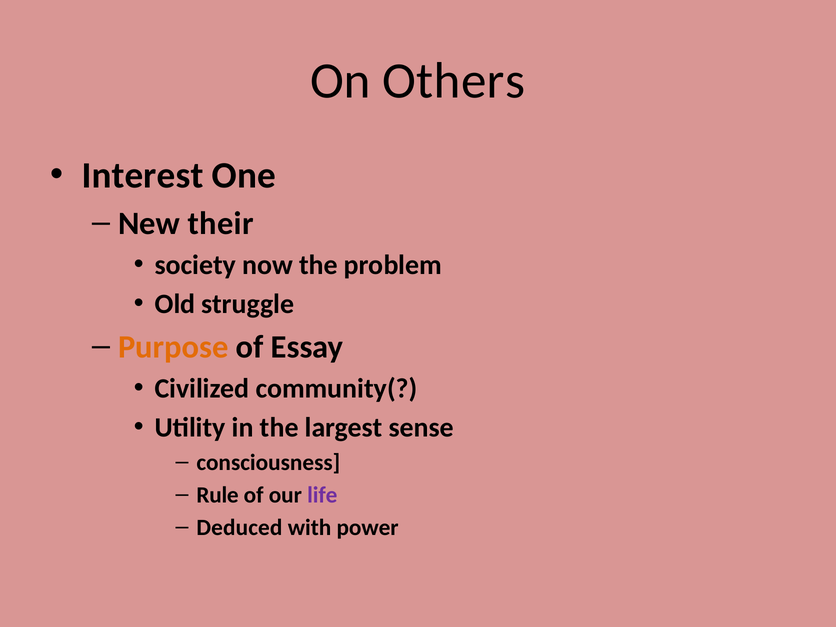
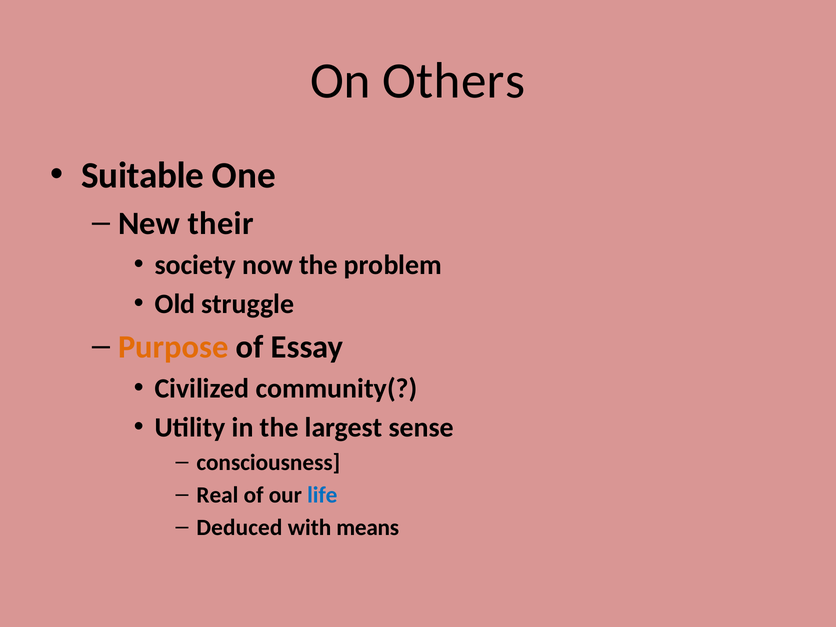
Interest: Interest -> Suitable
Rule: Rule -> Real
life colour: purple -> blue
power: power -> means
